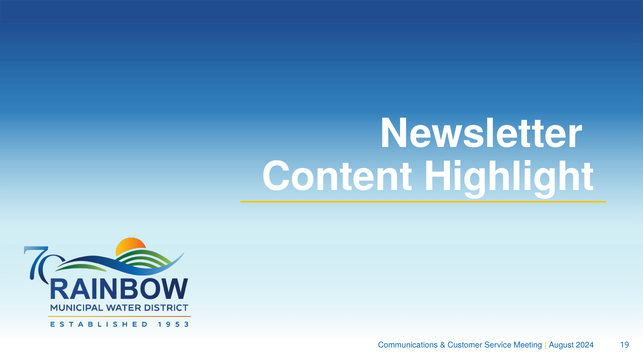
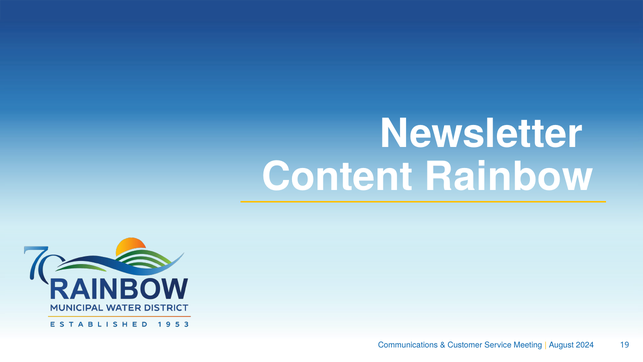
Highlight: Highlight -> Rainbow
